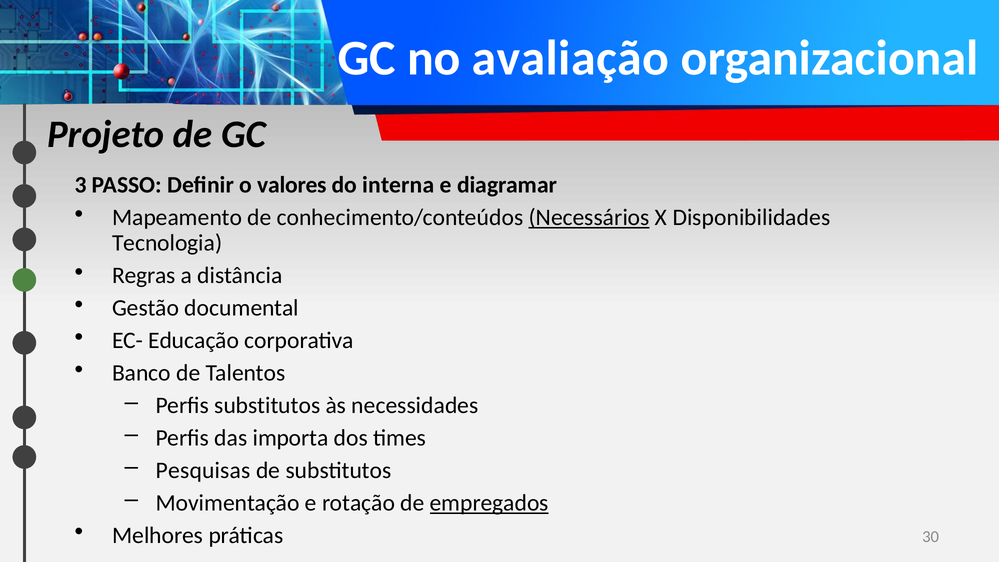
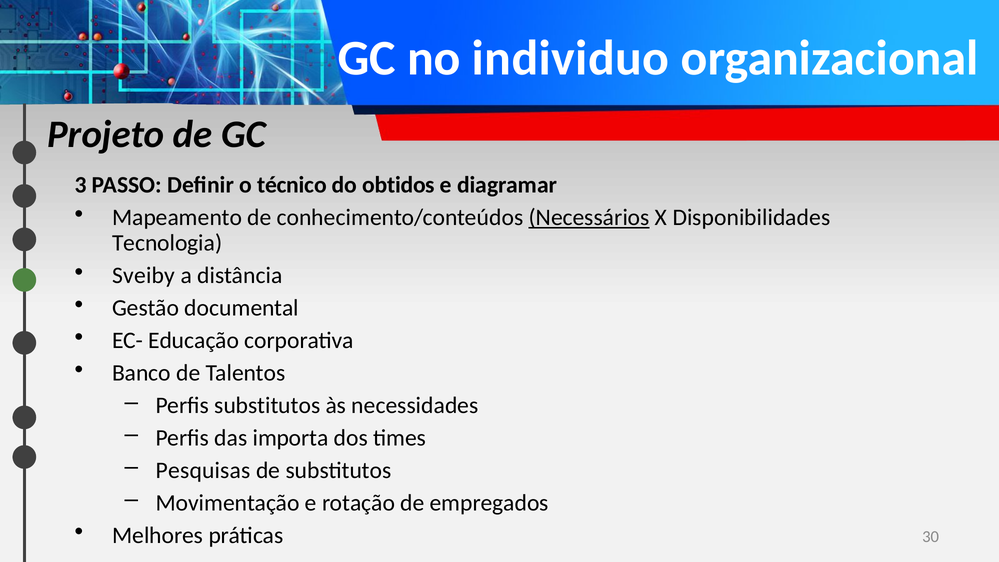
avaliação: avaliação -> individuo
valores: valores -> técnico
interna: interna -> obtidos
Regras: Regras -> Sveiby
empregados underline: present -> none
